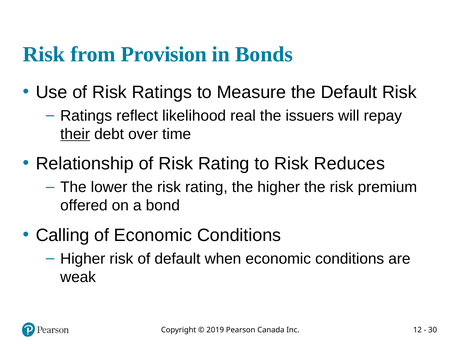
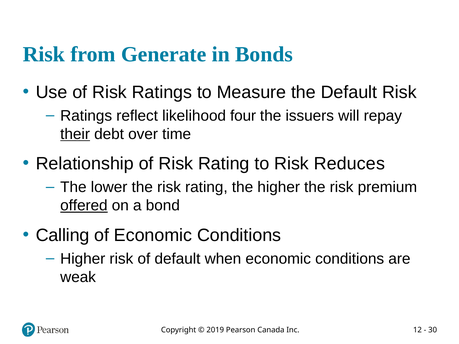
Provision: Provision -> Generate
real: real -> four
offered underline: none -> present
